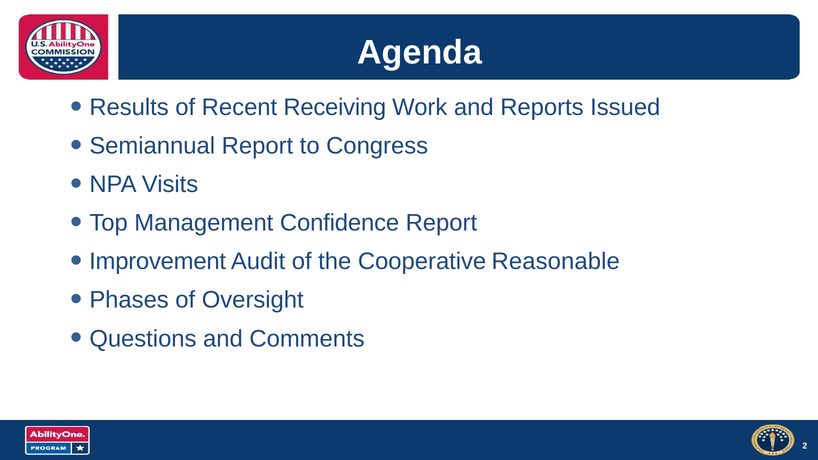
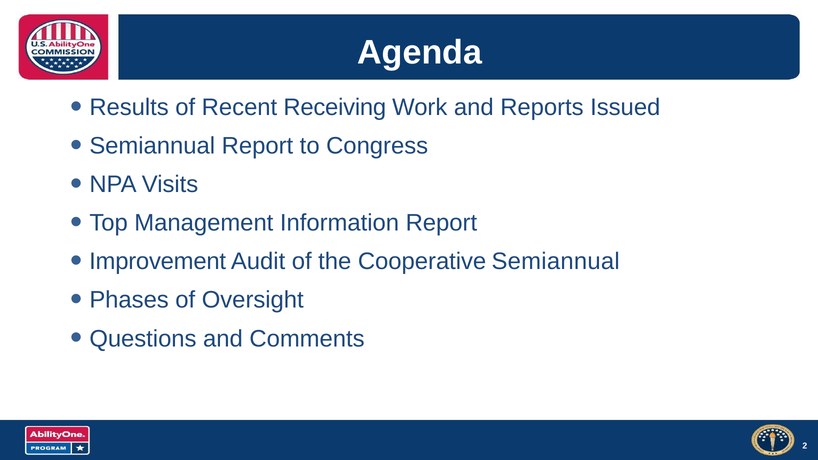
Confidence: Confidence -> Information
Cooperative Reasonable: Reasonable -> Semiannual
